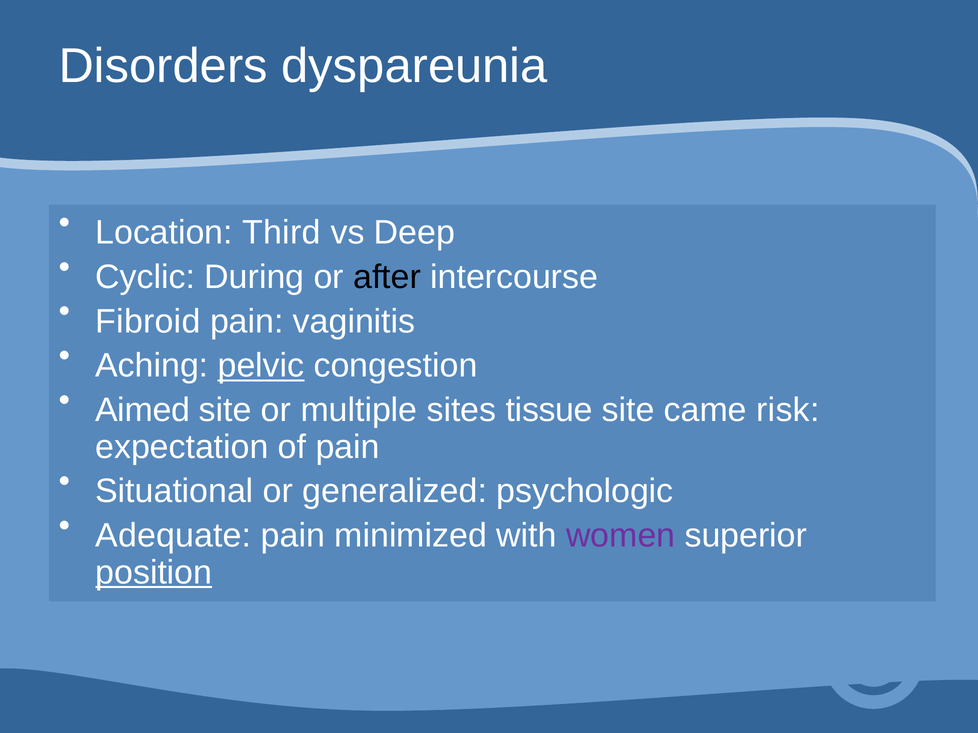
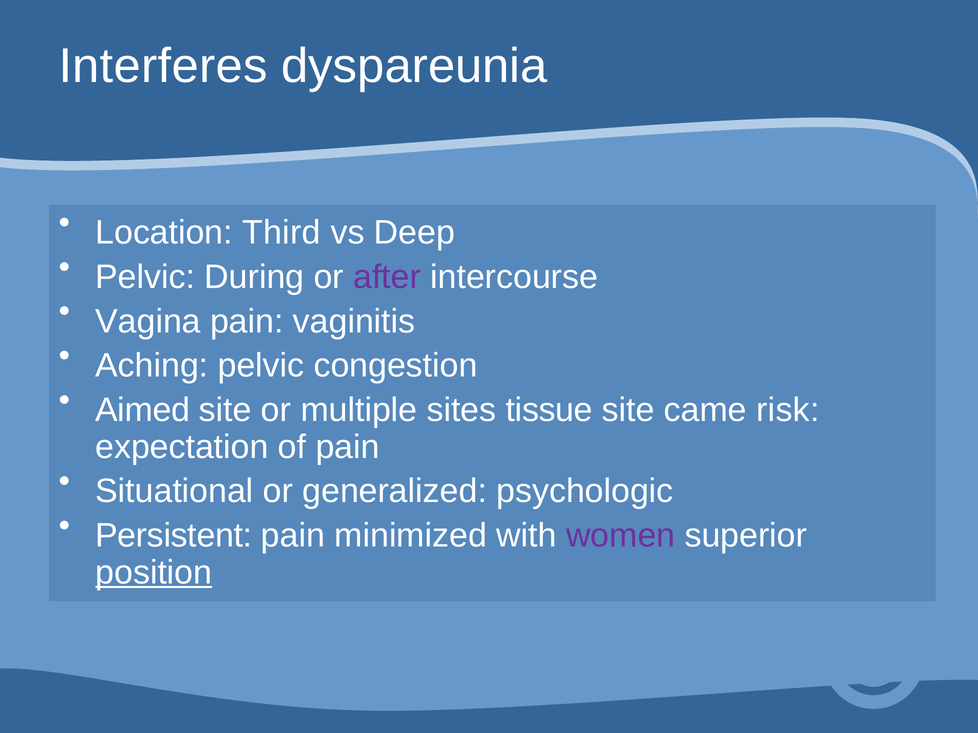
Disorders: Disorders -> Interferes
Cyclic at (145, 277): Cyclic -> Pelvic
after colour: black -> purple
Fibroid: Fibroid -> Vagina
pelvic at (261, 366) underline: present -> none
Adequate: Adequate -> Persistent
